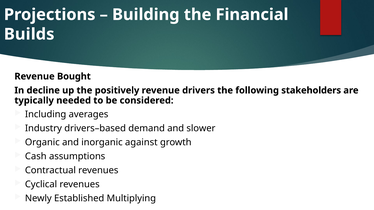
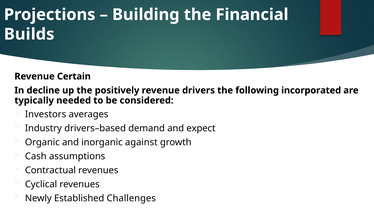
Bought: Bought -> Certain
stakeholders: stakeholders -> incorporated
Including: Including -> Investors
slower: slower -> expect
Multiplying: Multiplying -> Challenges
